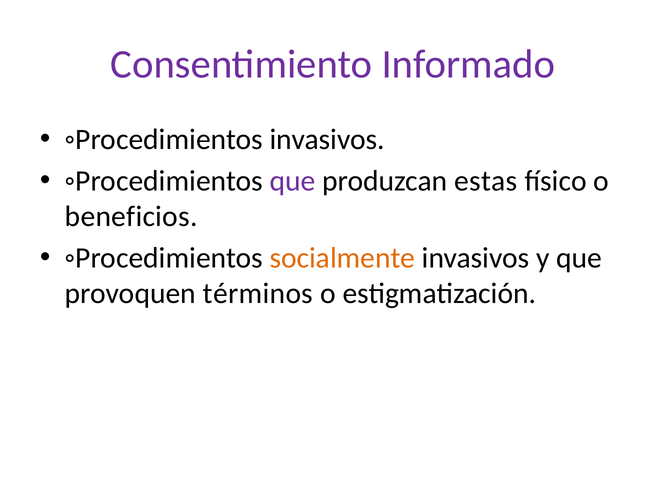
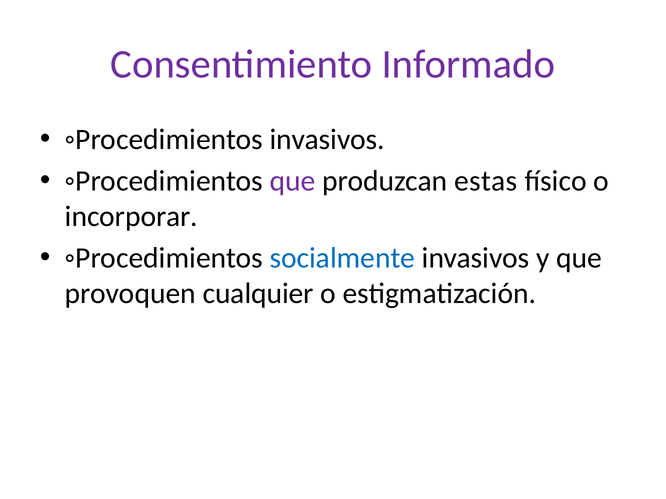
beneficios: beneficios -> incorporar
socialmente colour: orange -> blue
términos: términos -> cualquier
